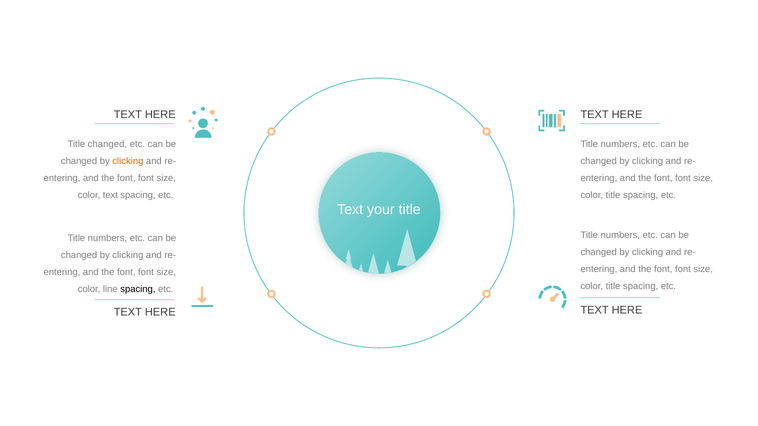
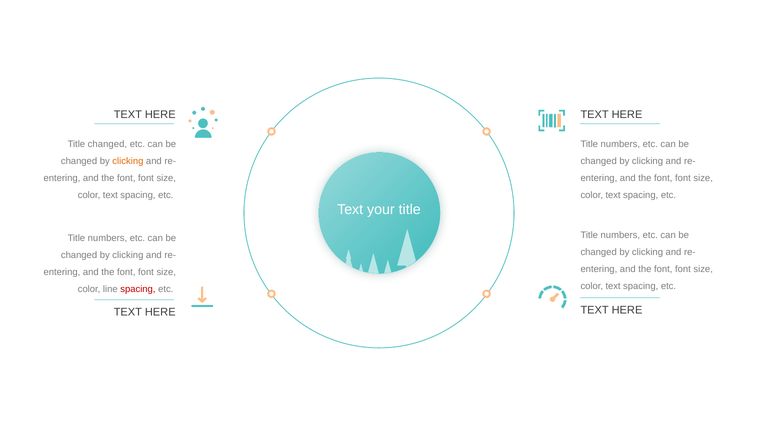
title at (613, 195): title -> text
title at (613, 286): title -> text
spacing at (138, 290) colour: black -> red
